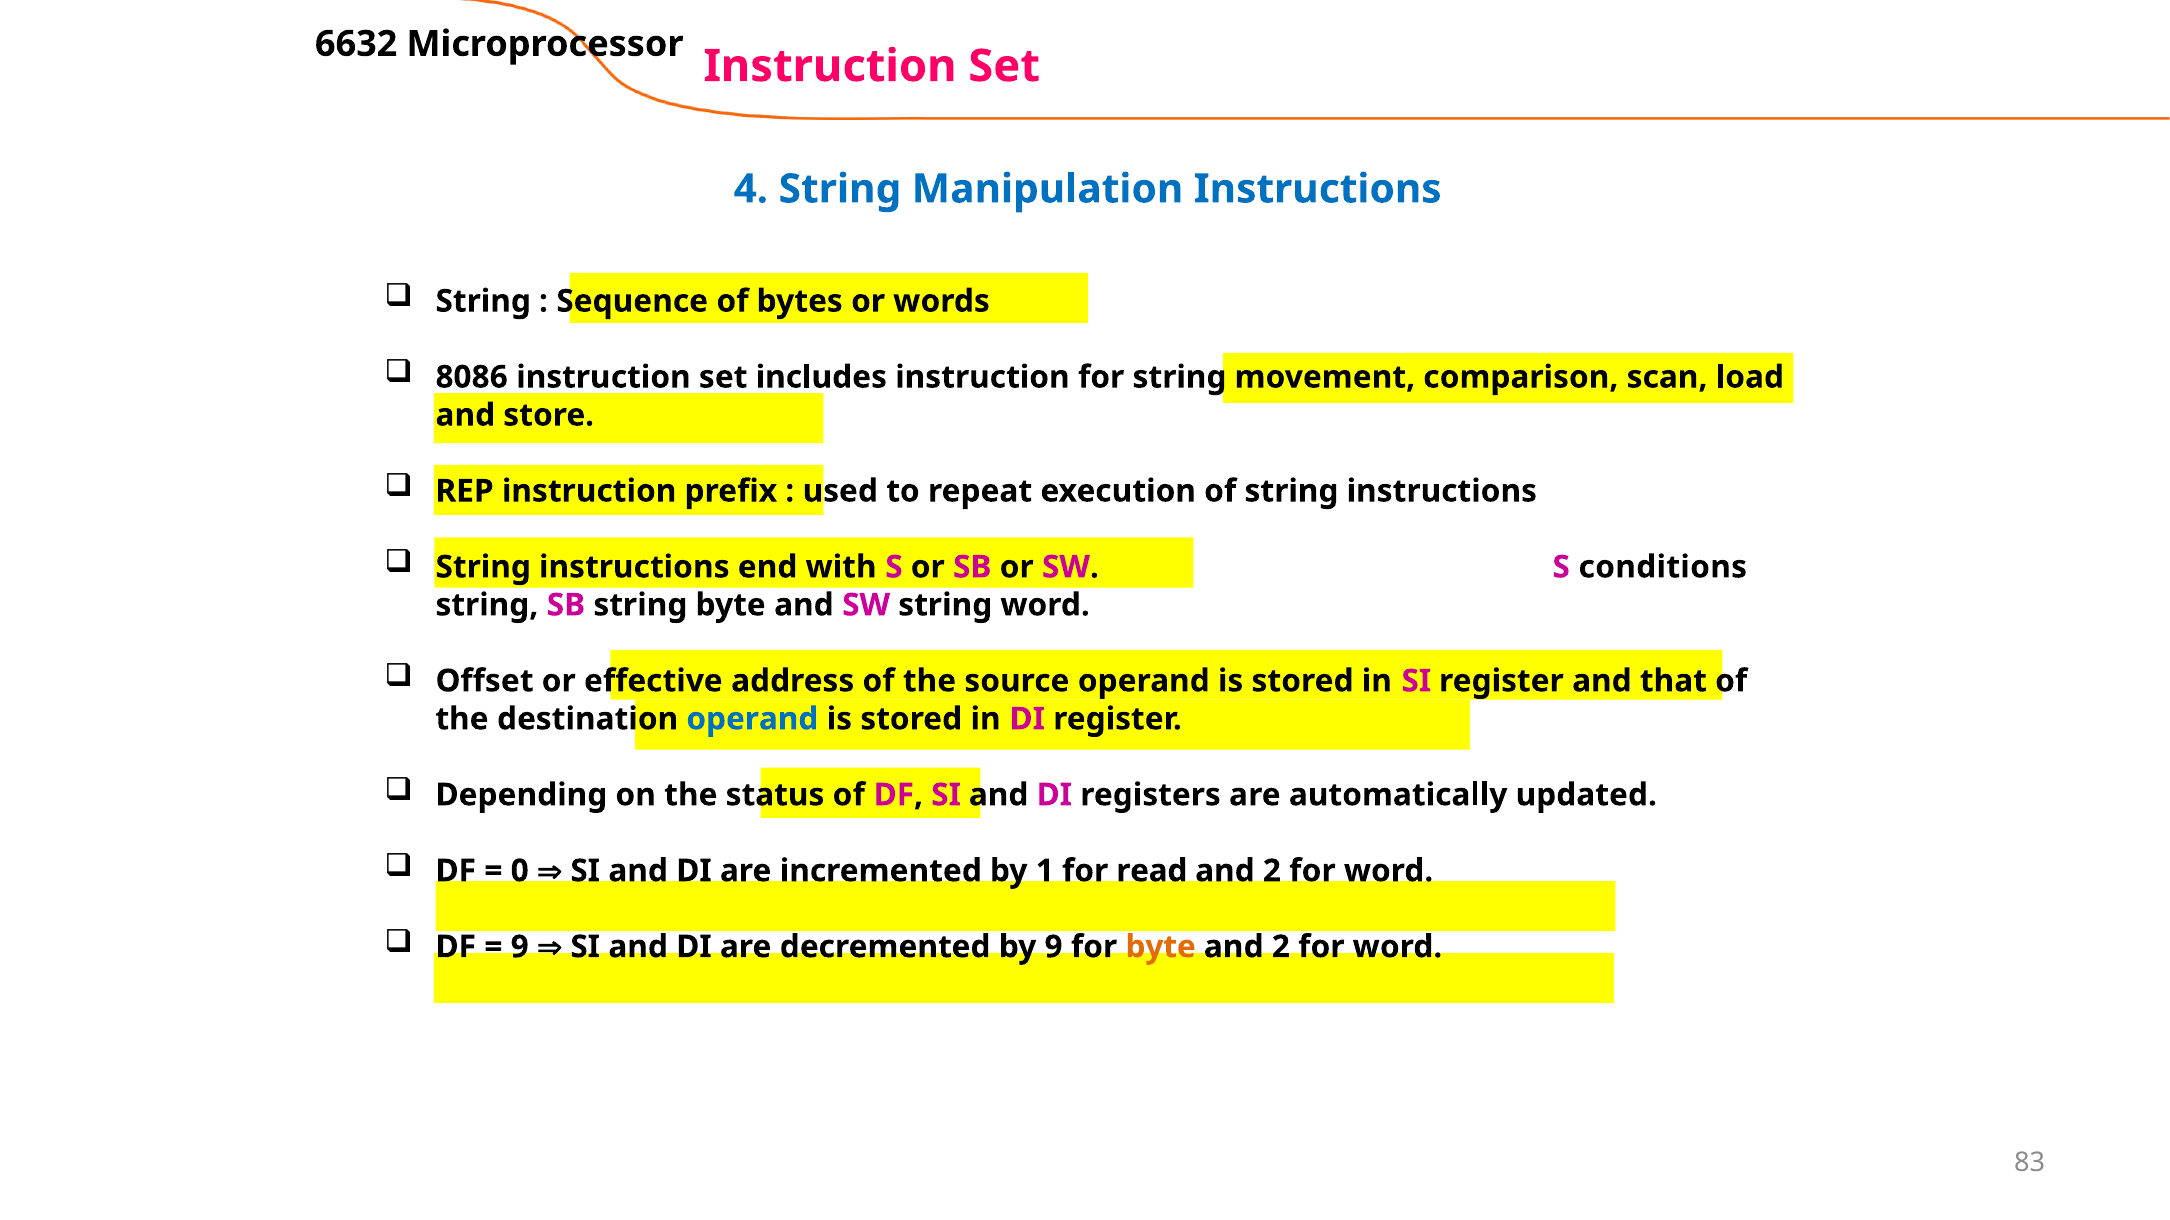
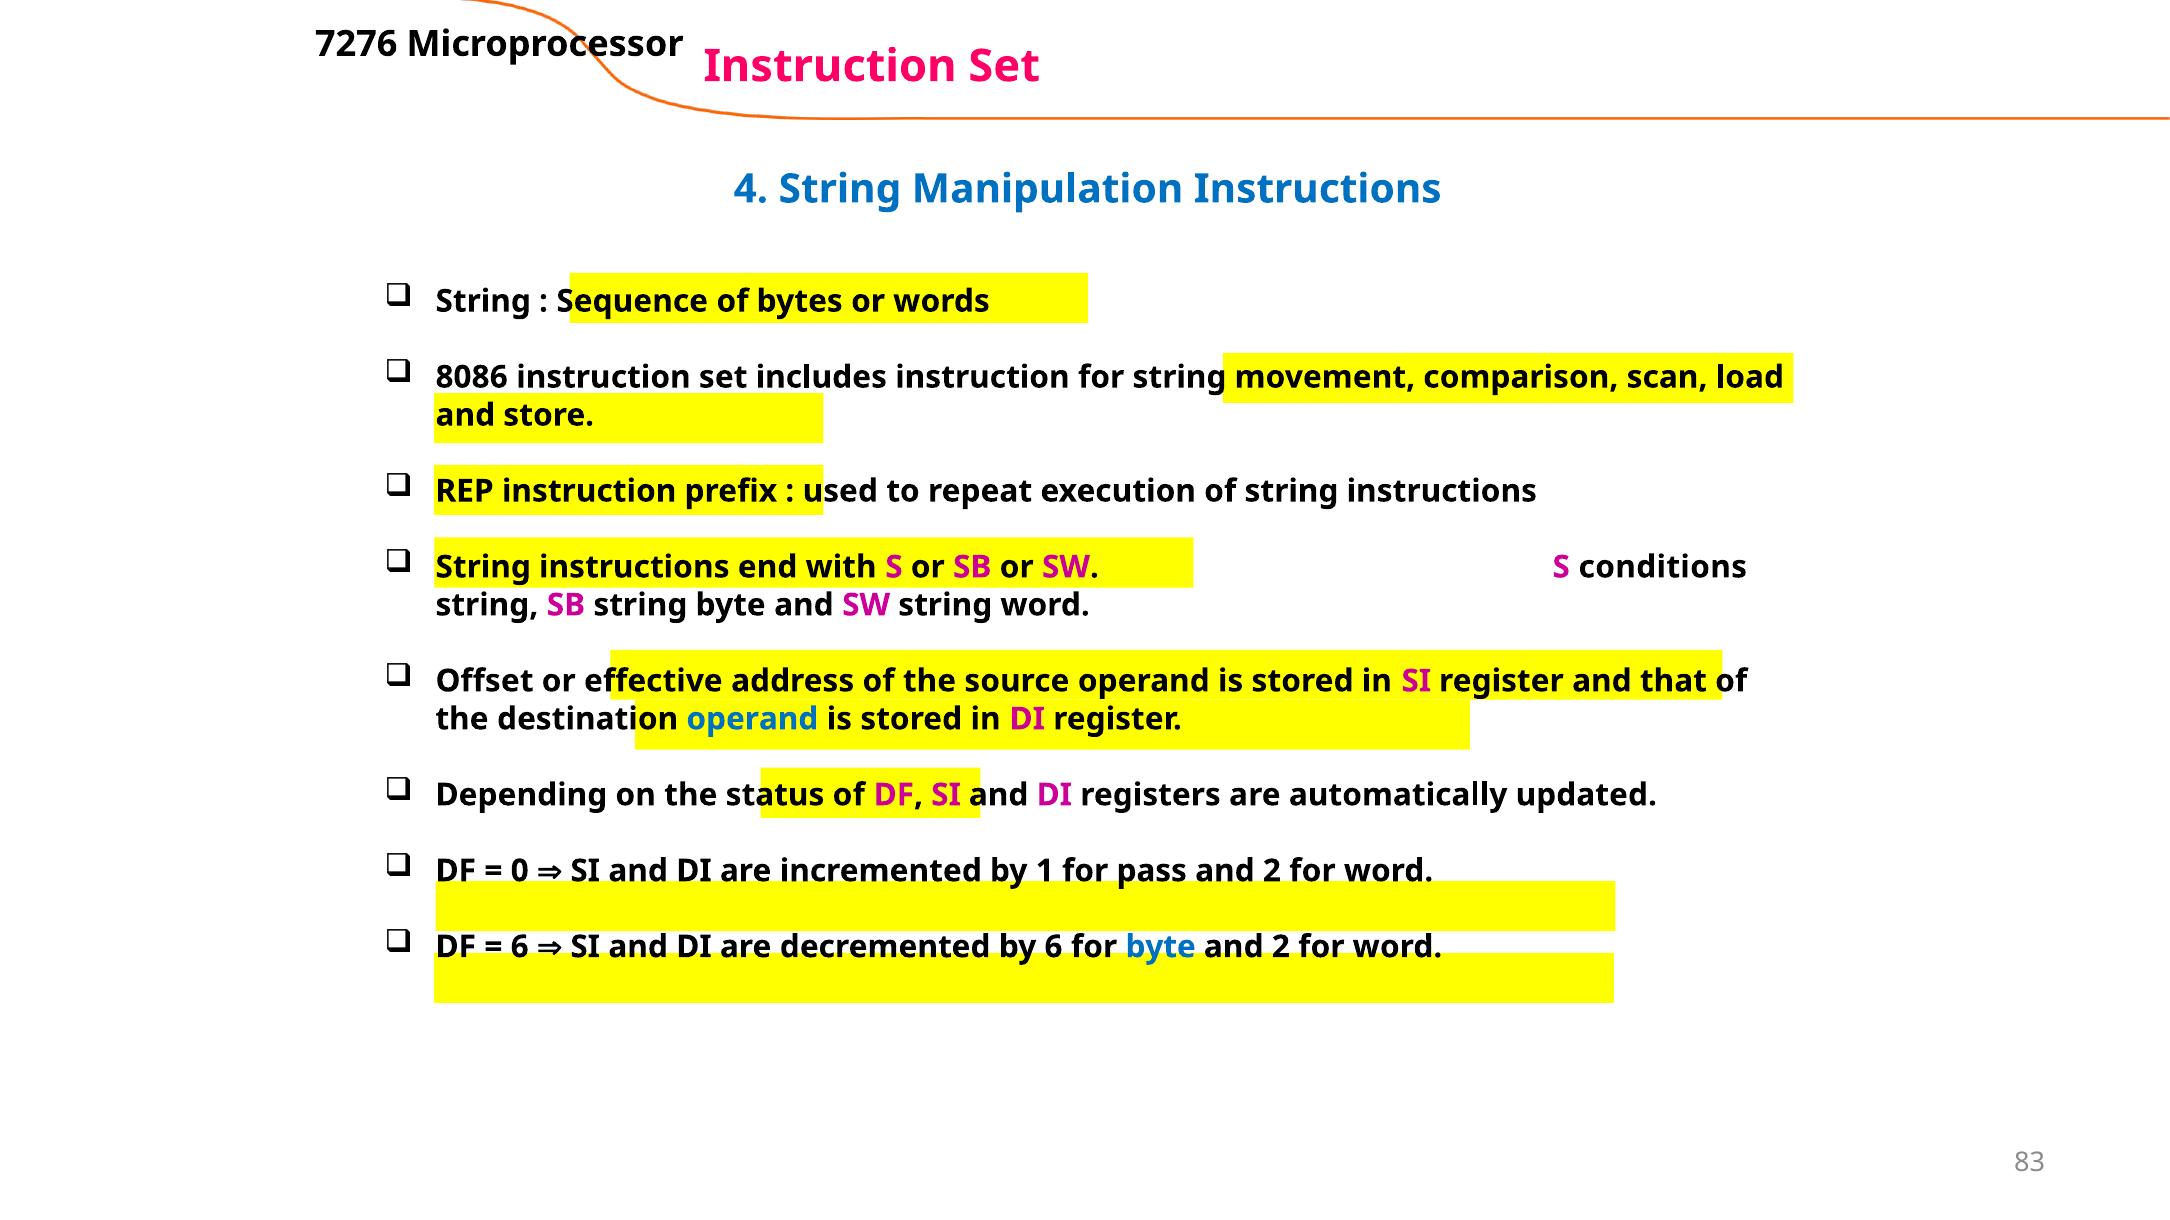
6632: 6632 -> 7276
read: read -> pass
9 at (520, 947): 9 -> 6
by 9: 9 -> 6
byte at (1161, 947) colour: orange -> blue
